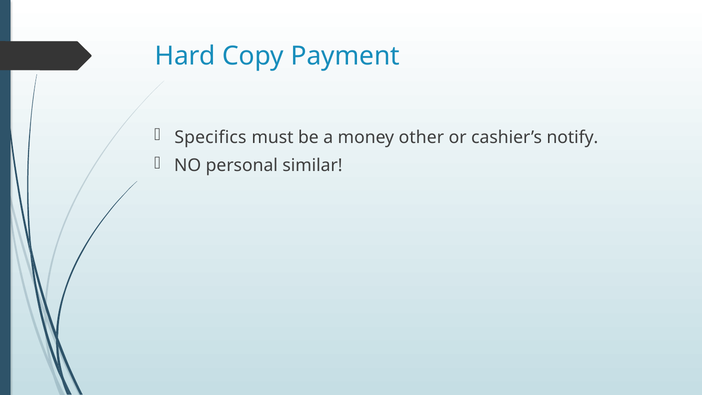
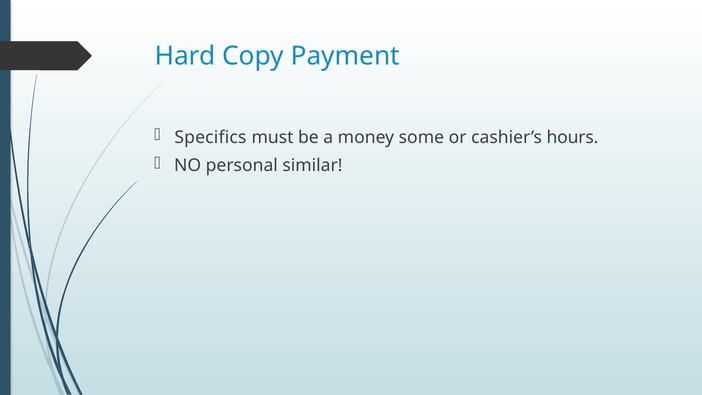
other: other -> some
notify: notify -> hours
